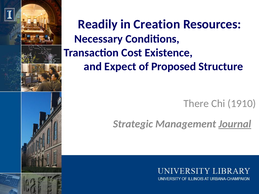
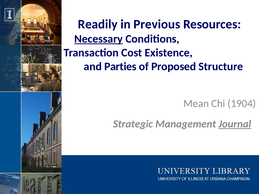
Creation: Creation -> Previous
Necessary underline: none -> present
Expect: Expect -> Parties
There: There -> Mean
1910: 1910 -> 1904
